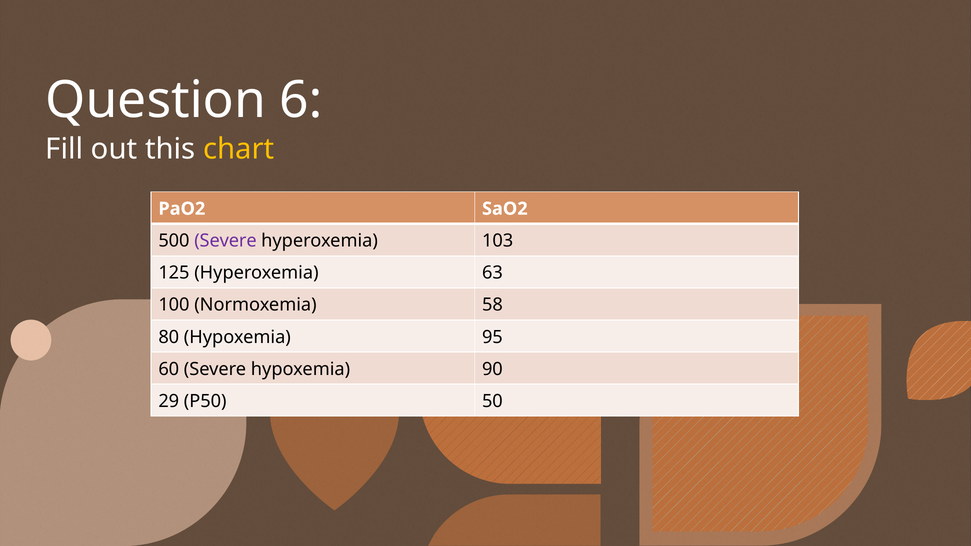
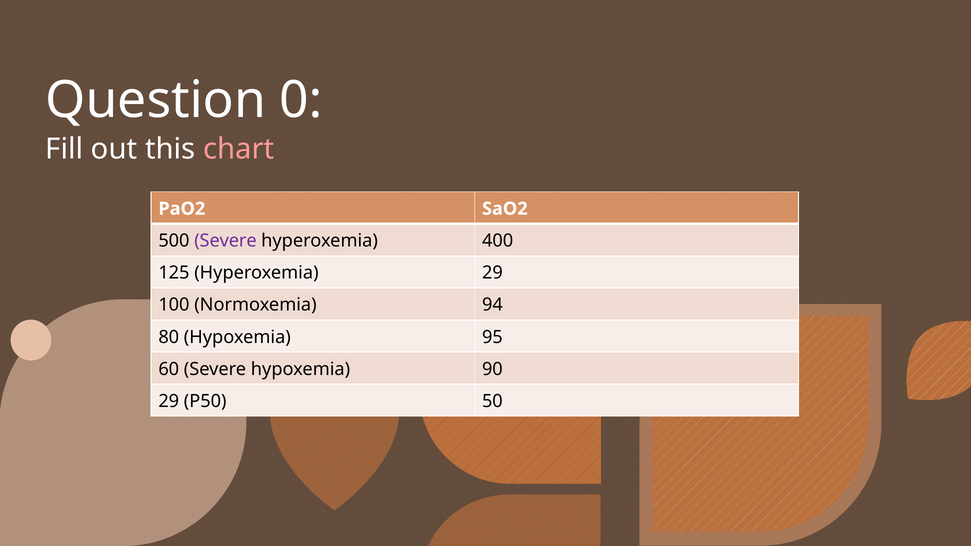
6: 6 -> 0
chart colour: yellow -> pink
103: 103 -> 400
Hyperoxemia 63: 63 -> 29
58: 58 -> 94
